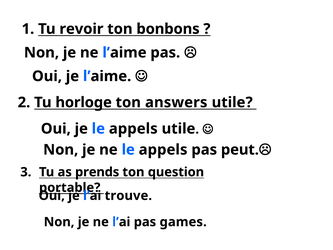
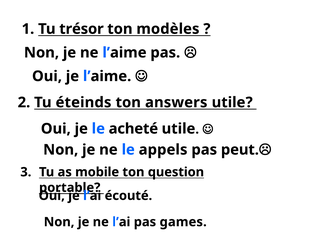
revoir: revoir -> trésor
bonbons: bonbons -> modèles
horloge: horloge -> éteinds
je le appels: appels -> acheté
prends: prends -> mobile
trouve: trouve -> écouté
